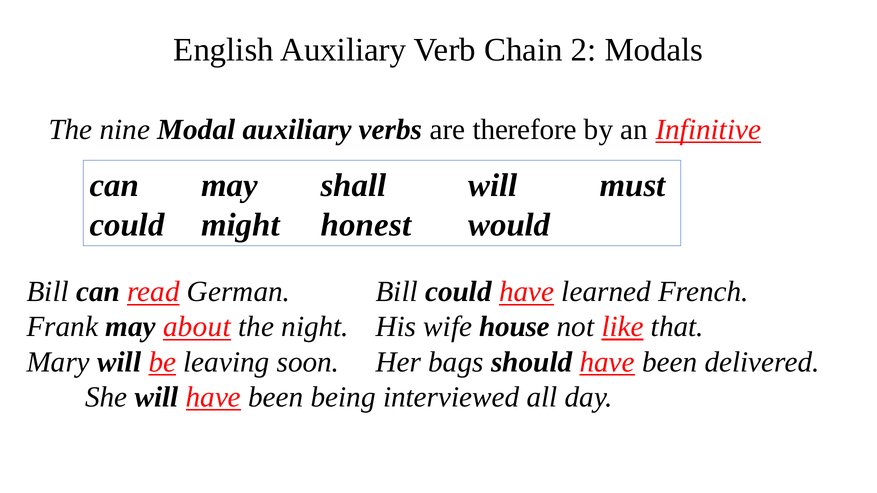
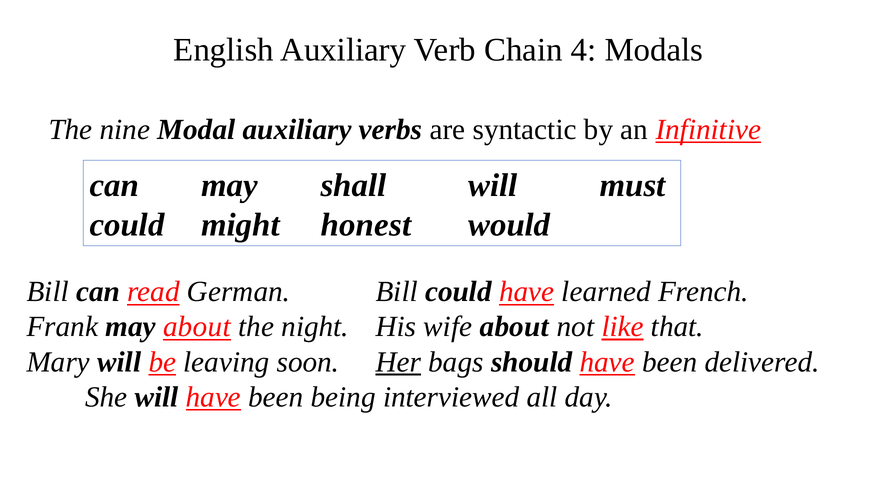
2: 2 -> 4
therefore: therefore -> syntactic
wife house: house -> about
Her underline: none -> present
